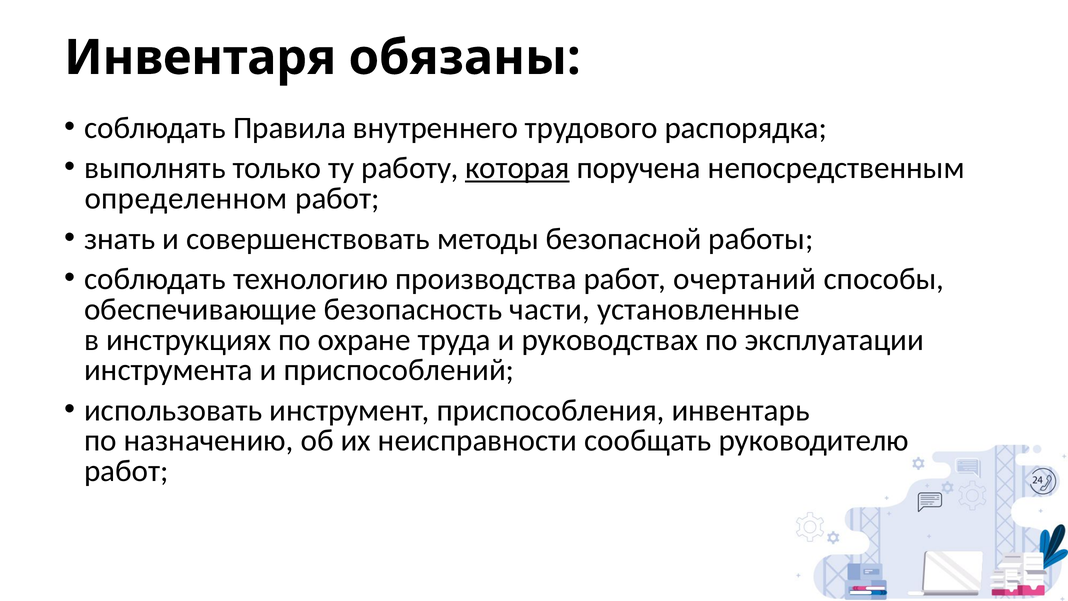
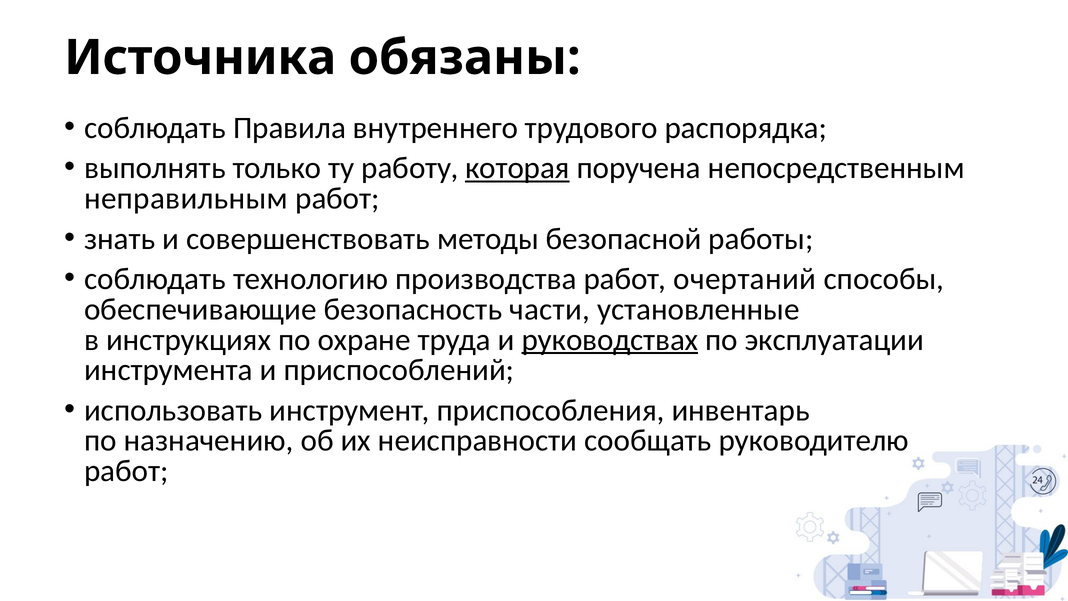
Инвентаря: Инвентаря -> Источника
определенном: определенном -> неправильным
руководствах underline: none -> present
